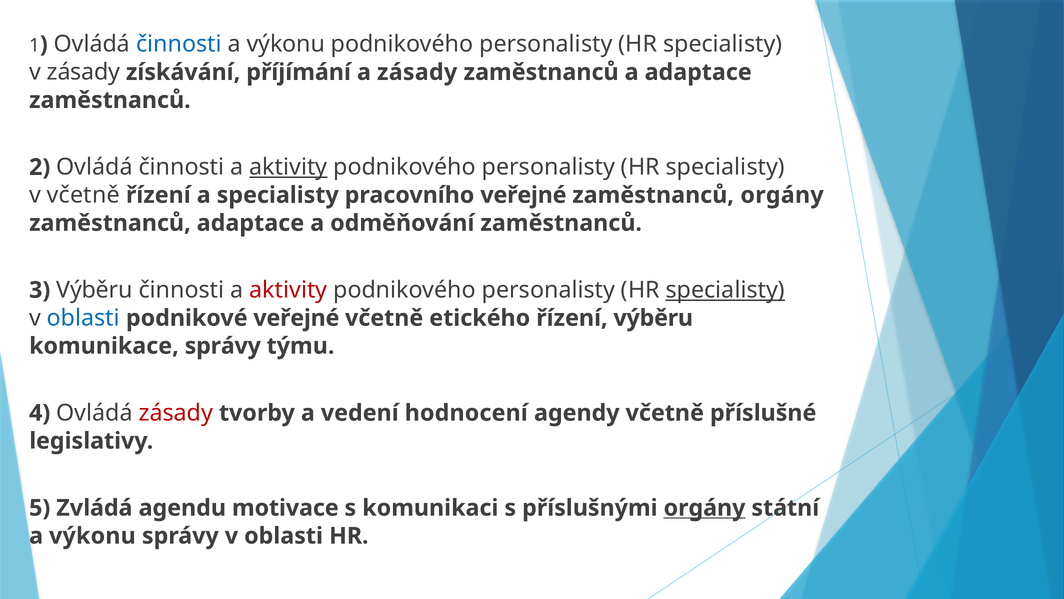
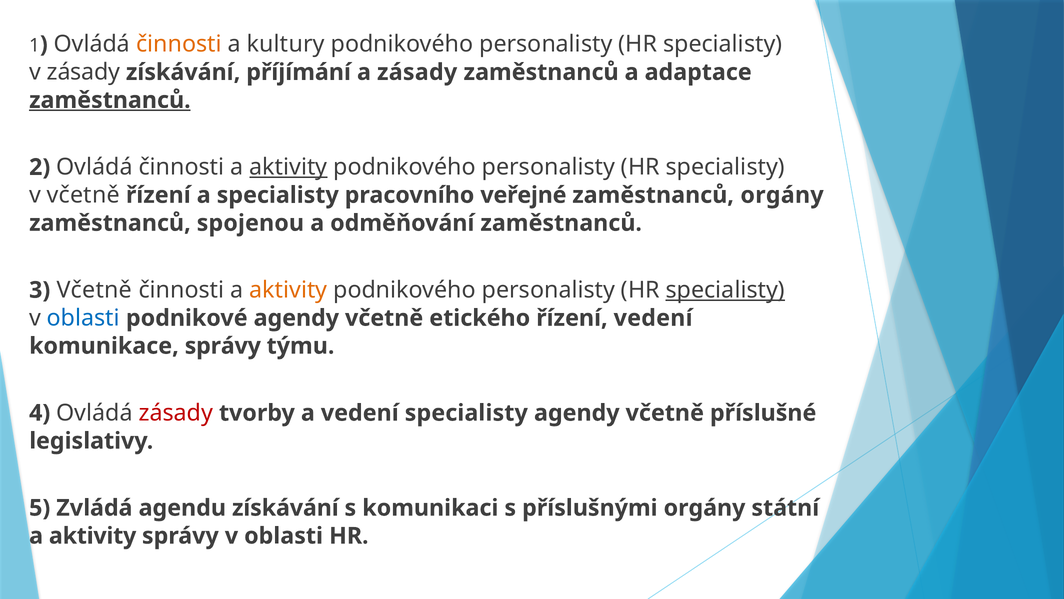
činnosti at (179, 44) colour: blue -> orange
výkonu at (286, 44): výkonu -> kultury
zaměstnanců at (110, 100) underline: none -> present
zaměstnanců adaptace: adaptace -> spojenou
3 Výběru: Výběru -> Včetně
aktivity at (288, 290) colour: red -> orange
podnikové veřejné: veřejné -> agendy
řízení výběru: výběru -> vedení
vedení hodnocení: hodnocení -> specialisty
agendu motivace: motivace -> získávání
orgány at (704, 508) underline: present -> none
výkonu at (92, 535): výkonu -> aktivity
